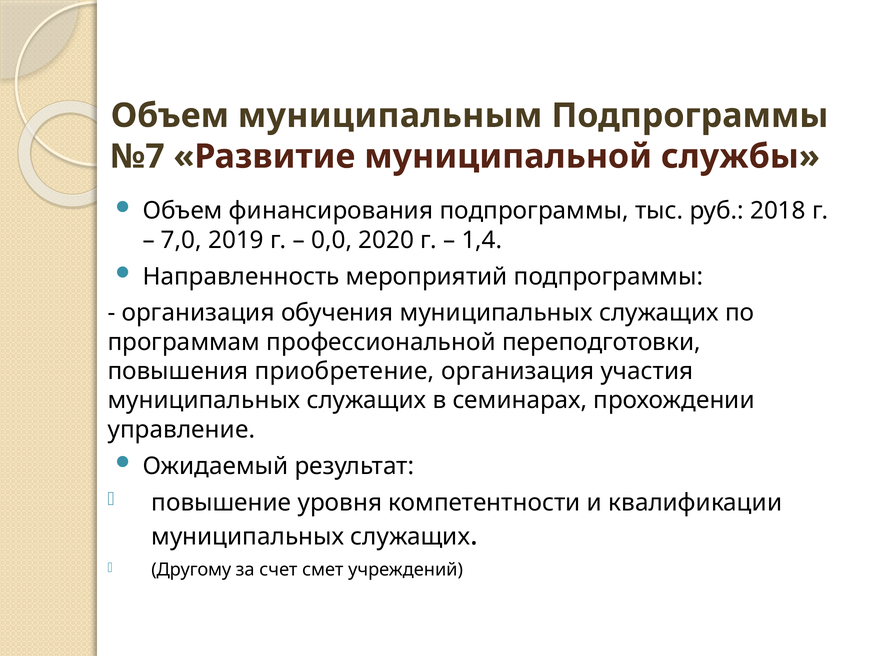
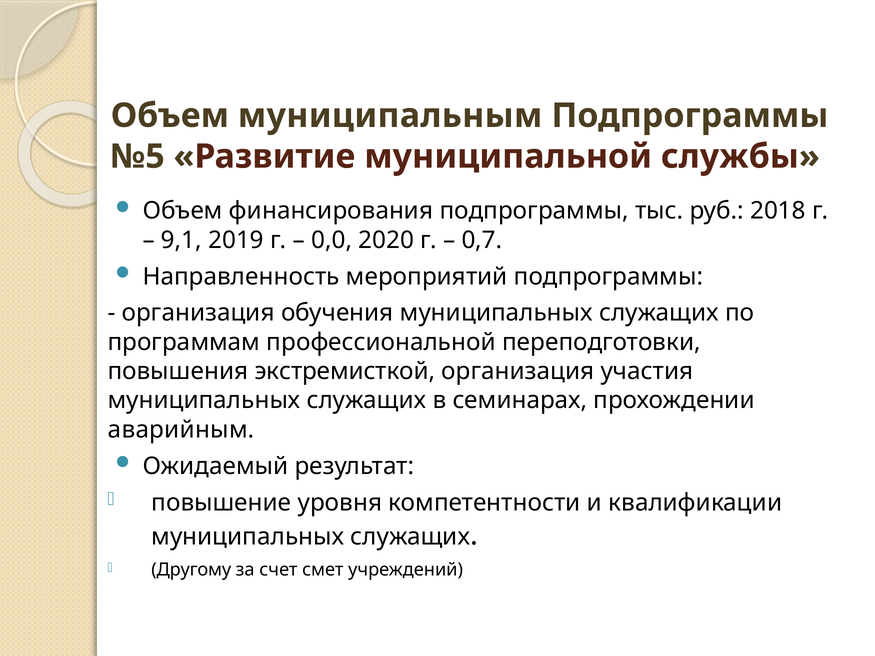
№7: №7 -> №5
7,0: 7,0 -> 9,1
1,4: 1,4 -> 0,7
приобретение: приобретение -> экстремисткой
управление: управление -> аварийным
